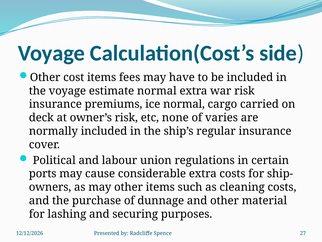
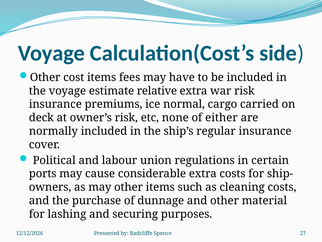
estimate normal: normal -> relative
varies: varies -> either
